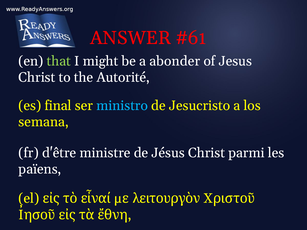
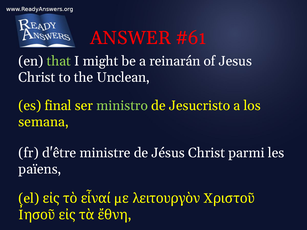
abonder: abonder -> reinarán
Autorité: Autorité -> Unclean
ministro colour: light blue -> light green
